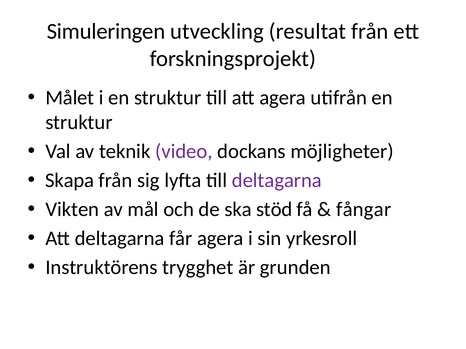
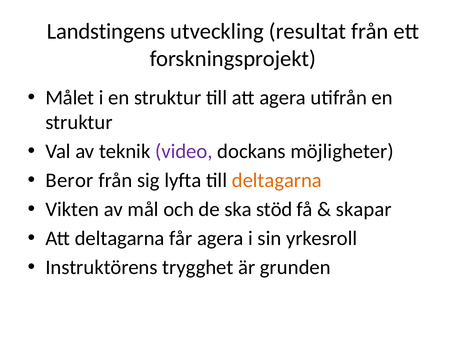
Simuleringen: Simuleringen -> Landstingens
Skapa: Skapa -> Beror
deltagarna at (277, 181) colour: purple -> orange
fångar: fångar -> skapar
